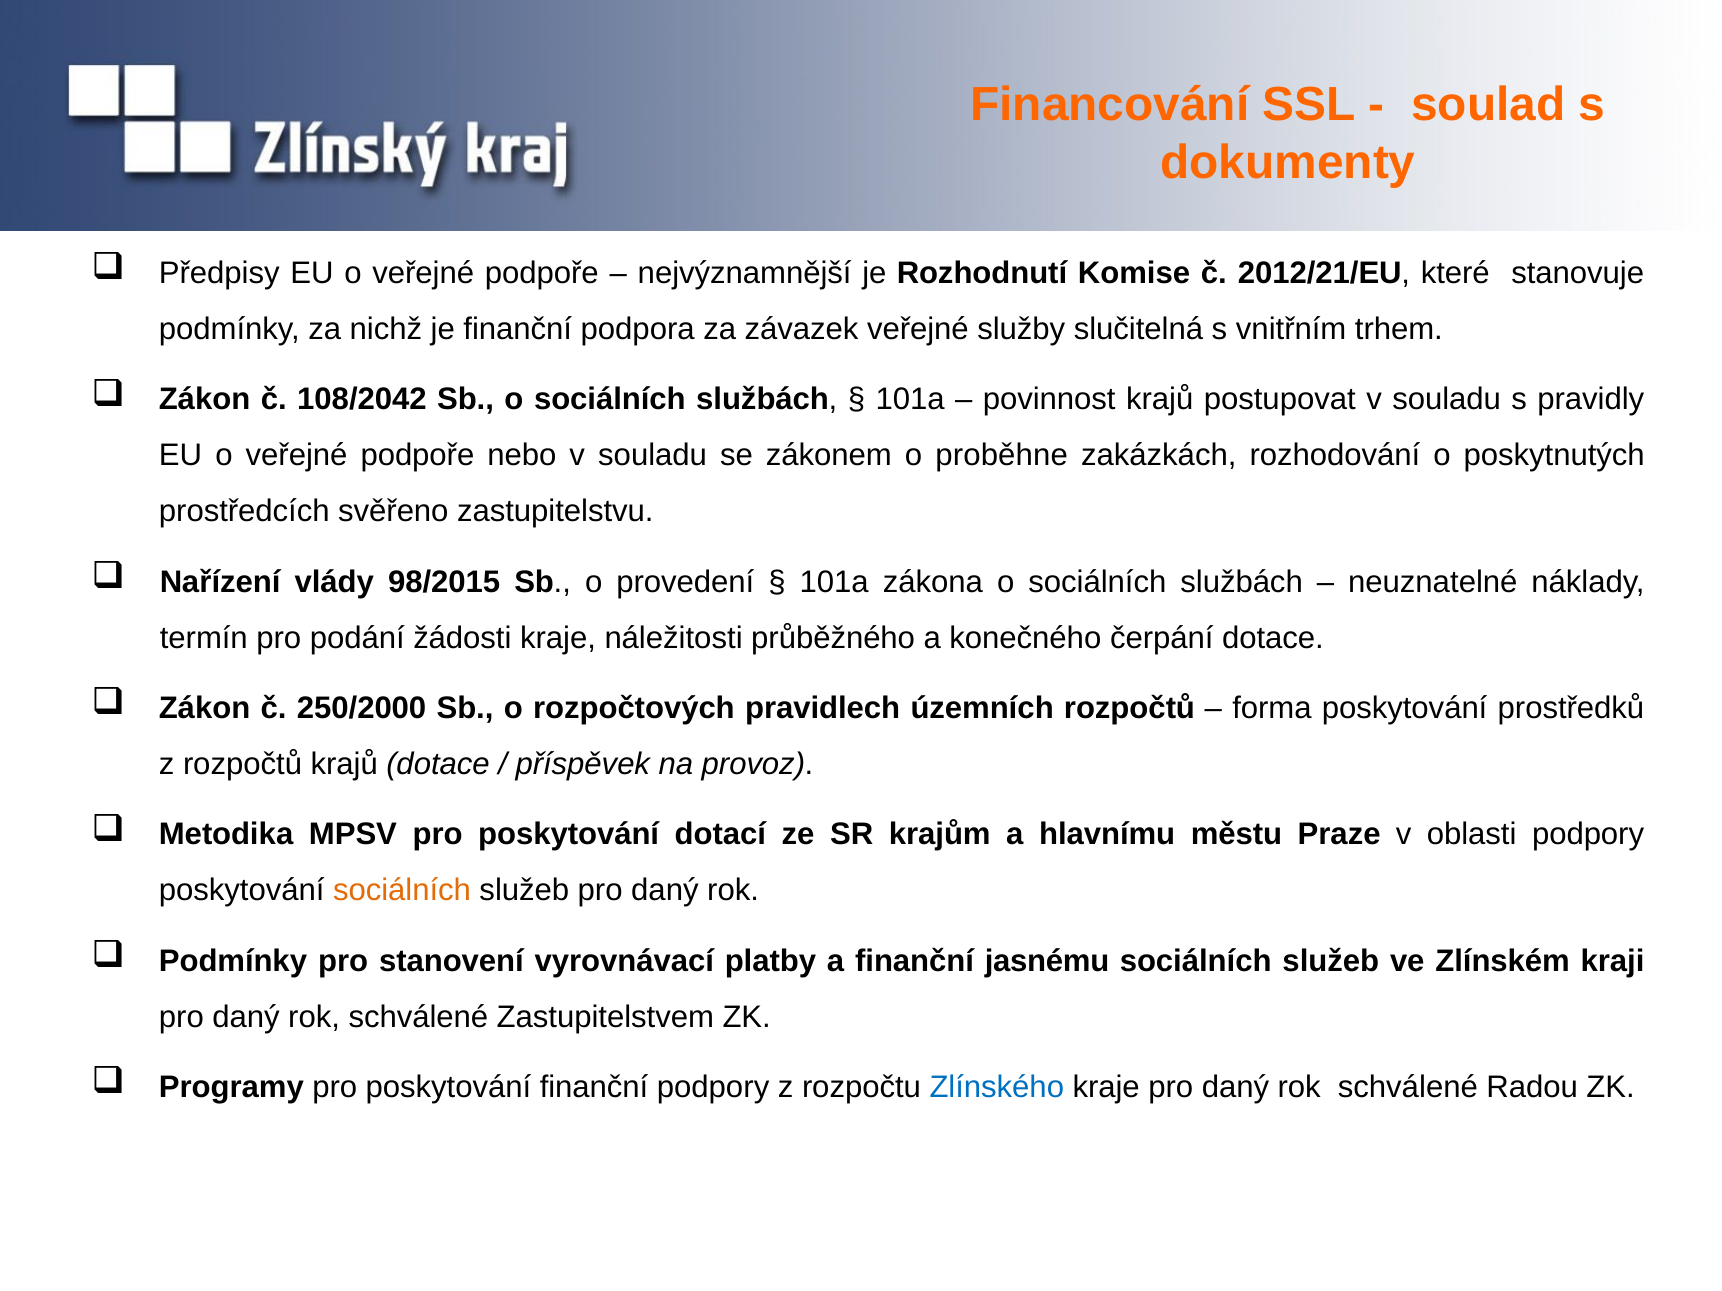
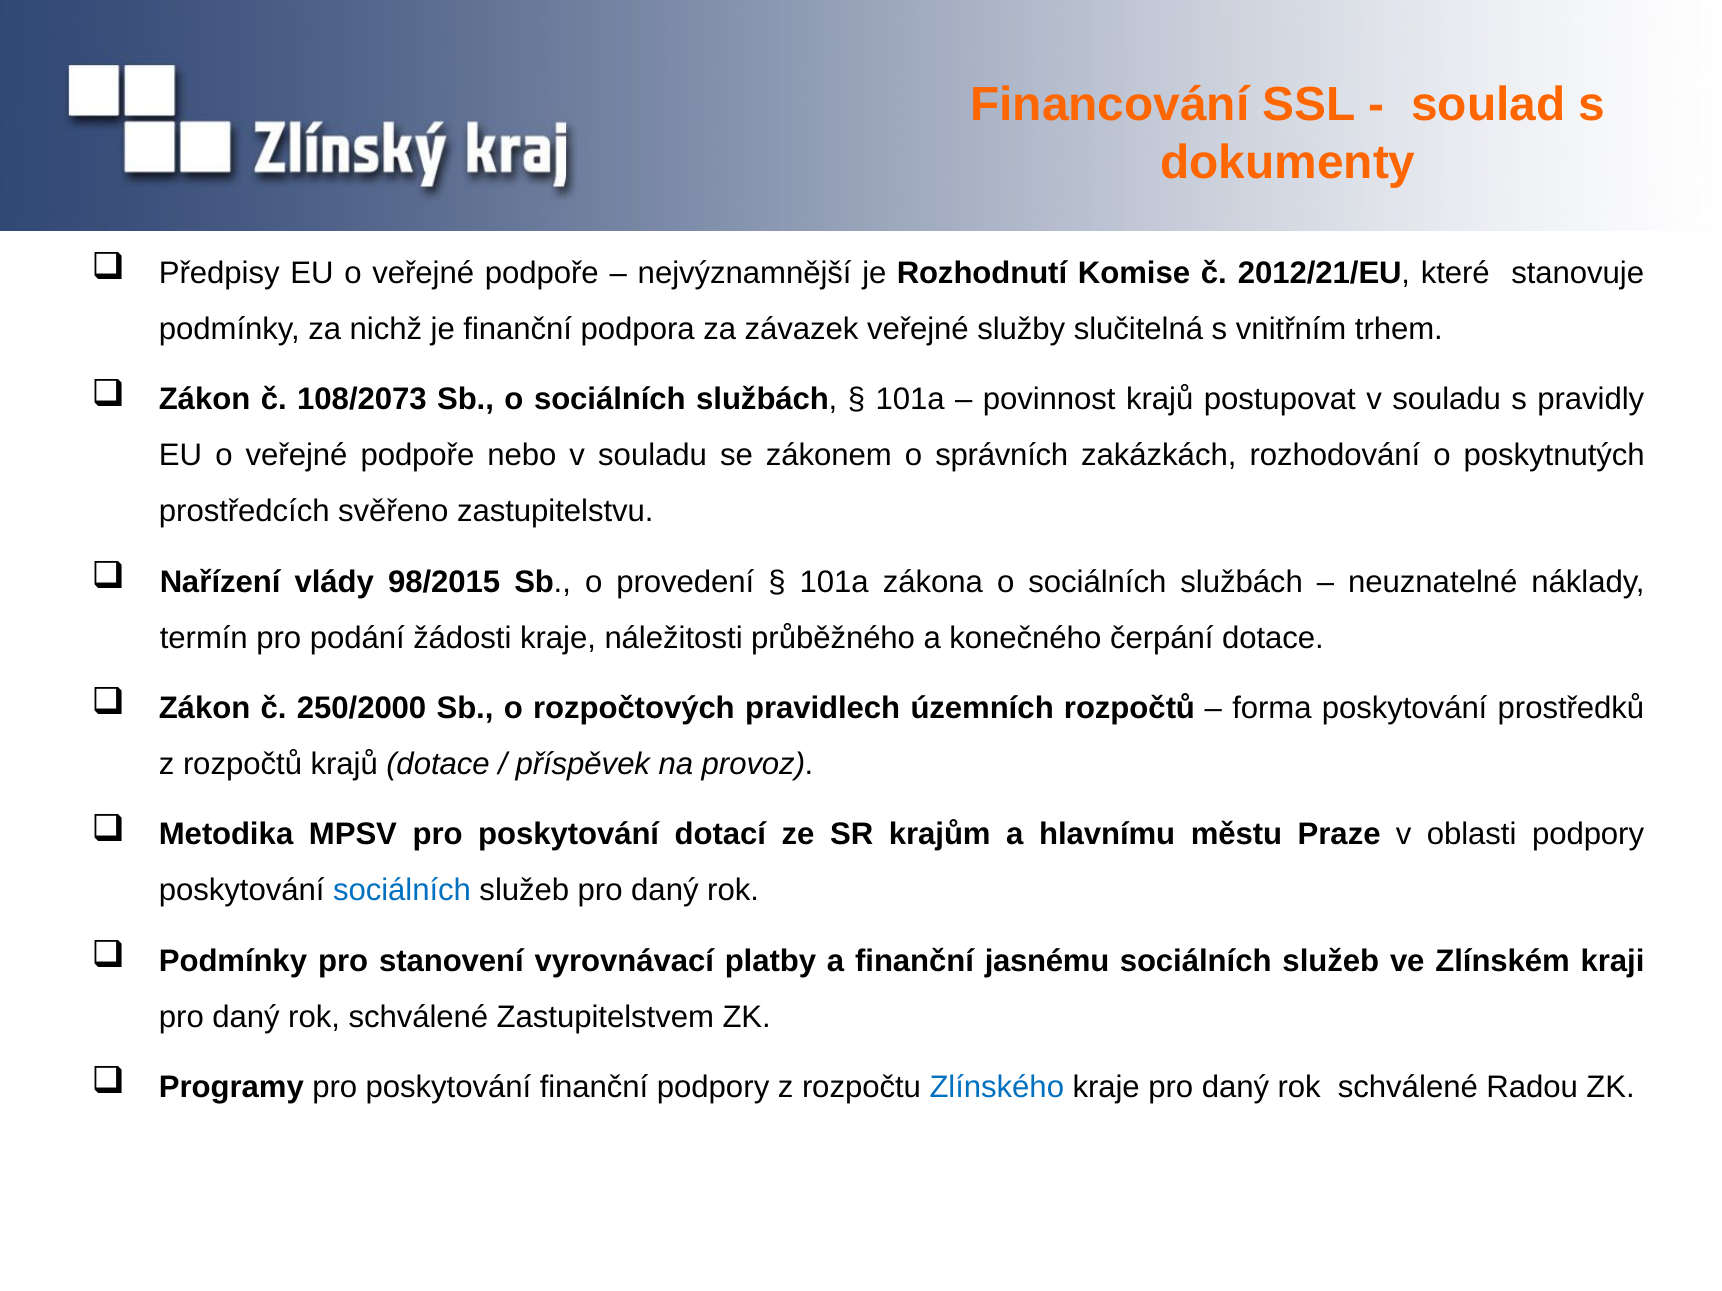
108/2042: 108/2042 -> 108/2073
proběhne: proběhne -> správních
sociálních at (402, 891) colour: orange -> blue
